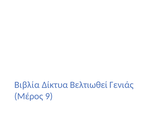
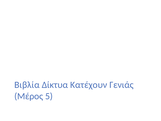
Βελτιωθεί: Βελτιωθεί -> Κατέχουν
9: 9 -> 5
